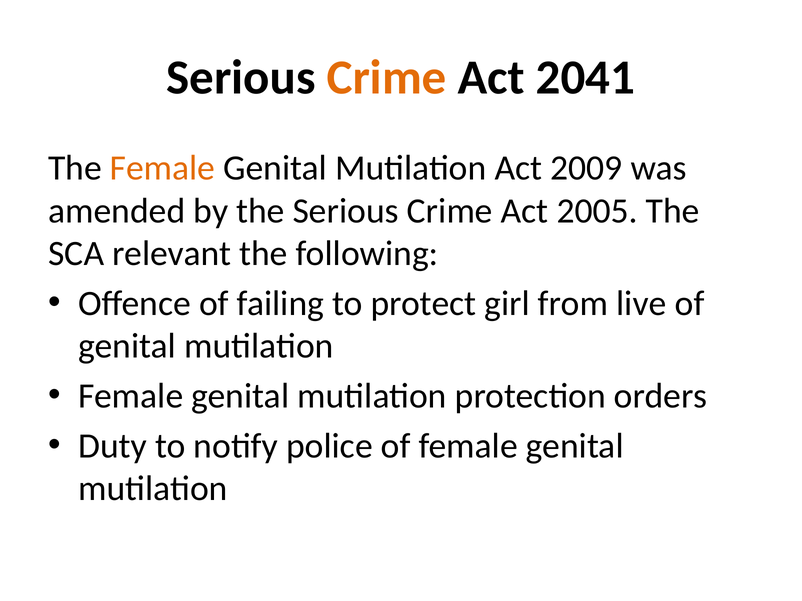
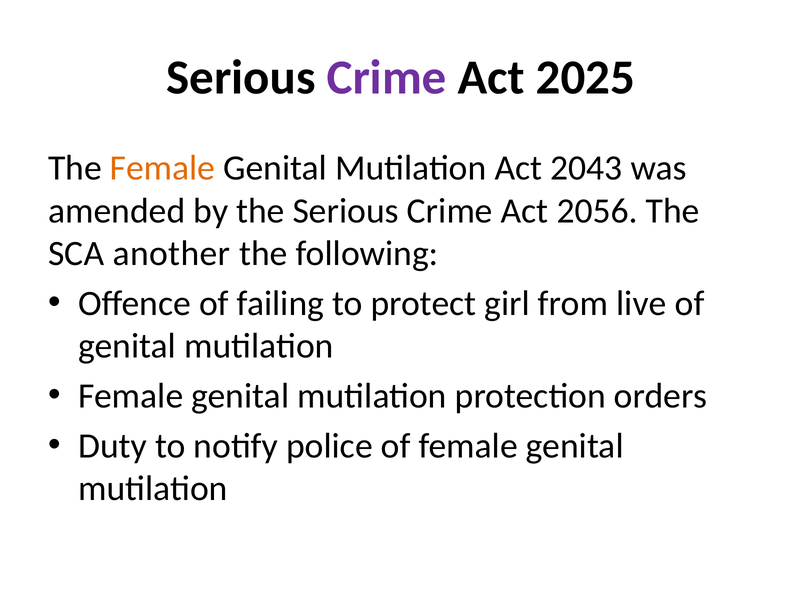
Crime at (387, 78) colour: orange -> purple
2041: 2041 -> 2025
2009: 2009 -> 2043
2005: 2005 -> 2056
relevant: relevant -> another
